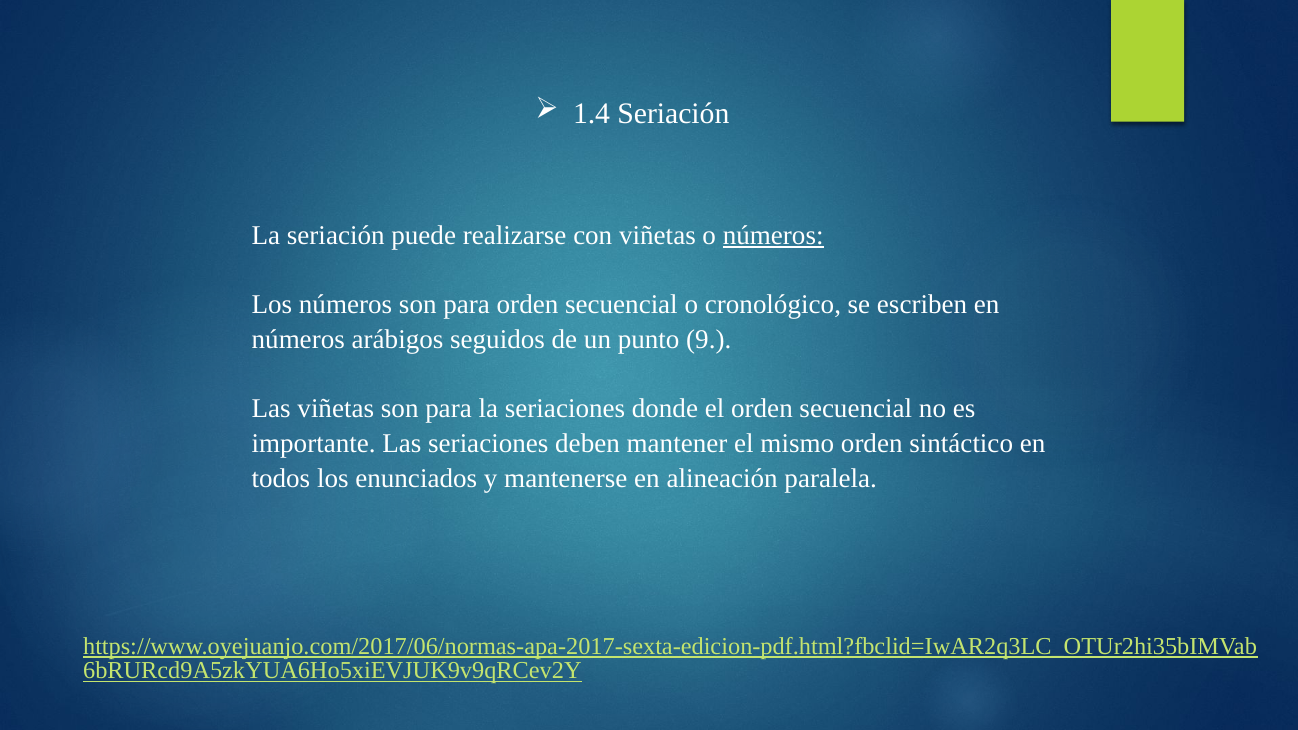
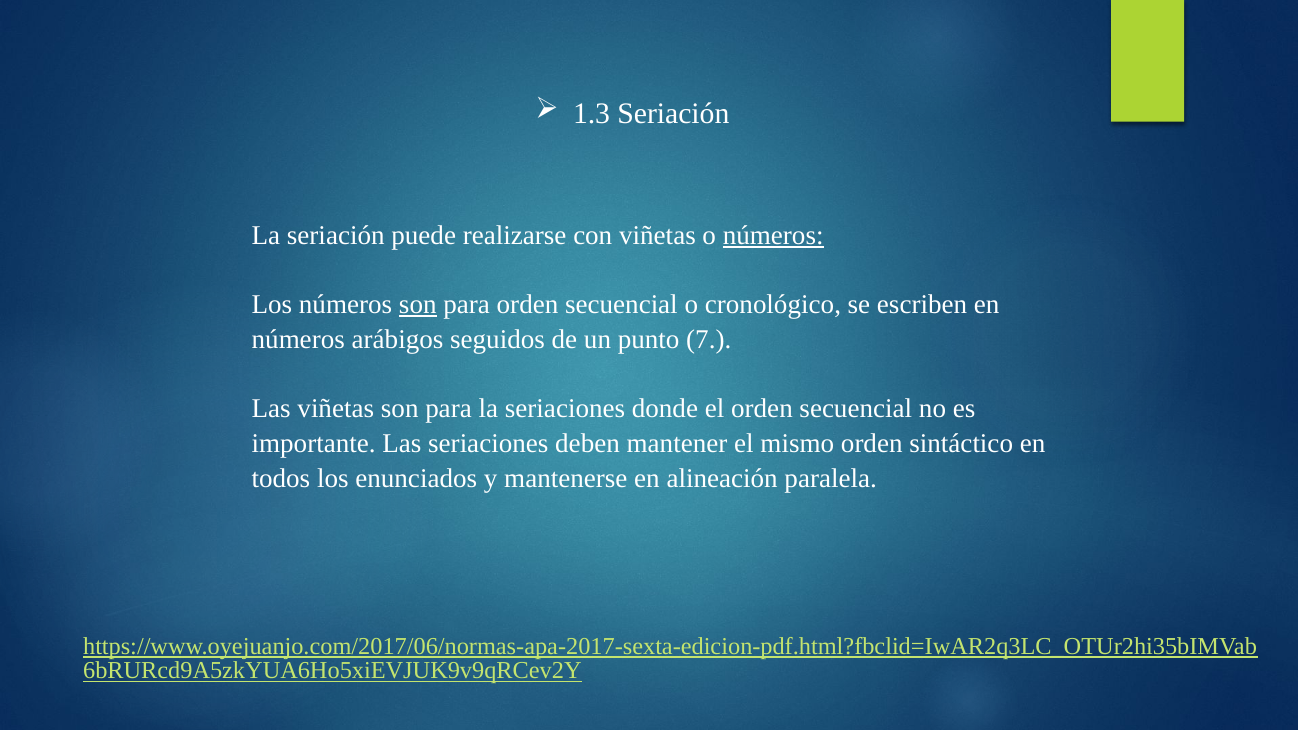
1.4: 1.4 -> 1.3
son at (418, 305) underline: none -> present
9: 9 -> 7
